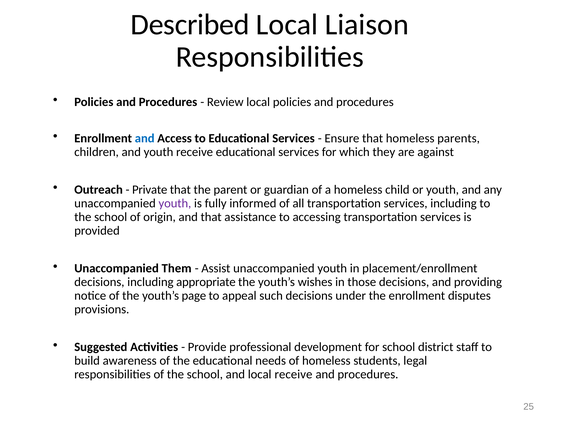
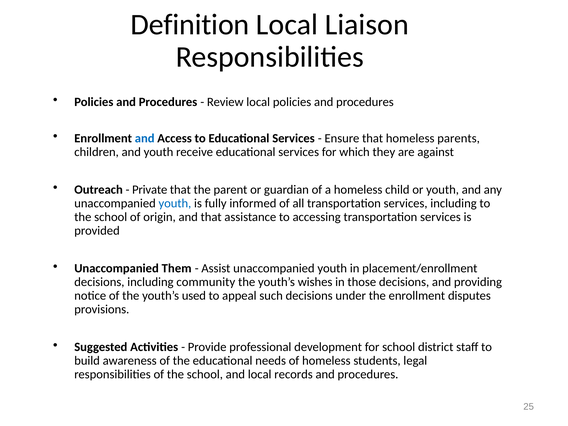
Described: Described -> Definition
youth at (175, 203) colour: purple -> blue
appropriate: appropriate -> community
page: page -> used
local receive: receive -> records
